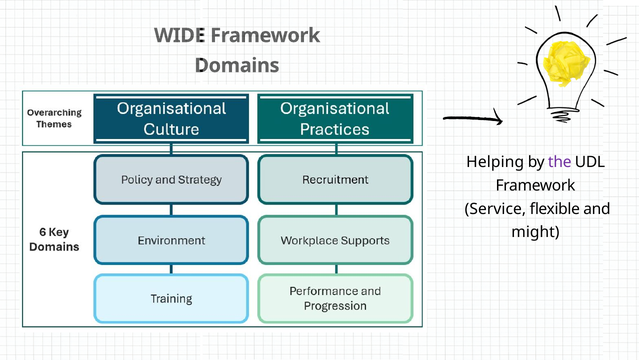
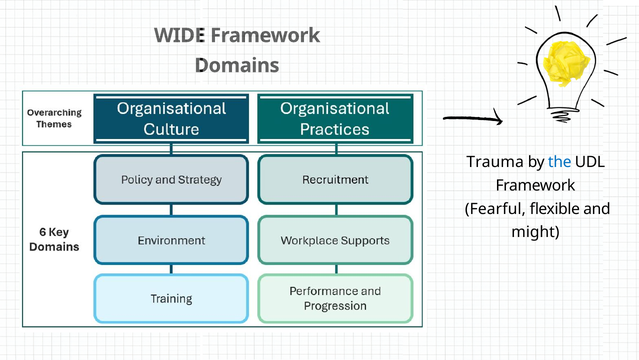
Helping: Helping -> Trauma
the colour: purple -> blue
Service: Service -> Fearful
